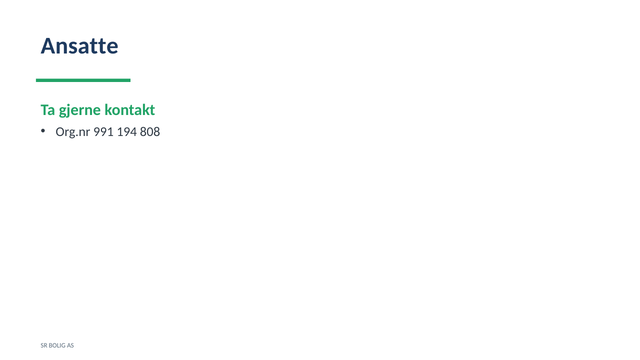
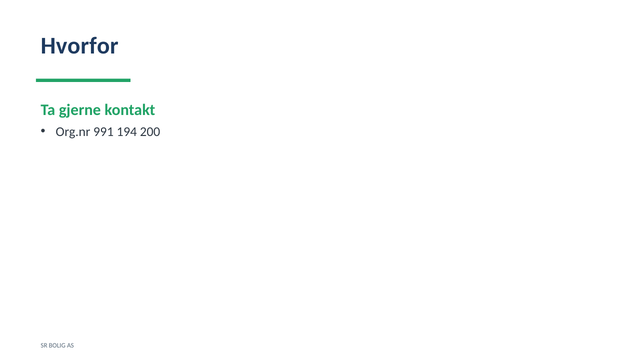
Ansatte: Ansatte -> Hvorfor
808: 808 -> 200
